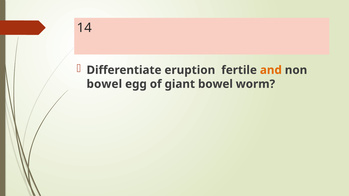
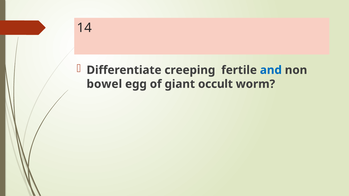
eruption: eruption -> creeping
and colour: orange -> blue
giant bowel: bowel -> occult
